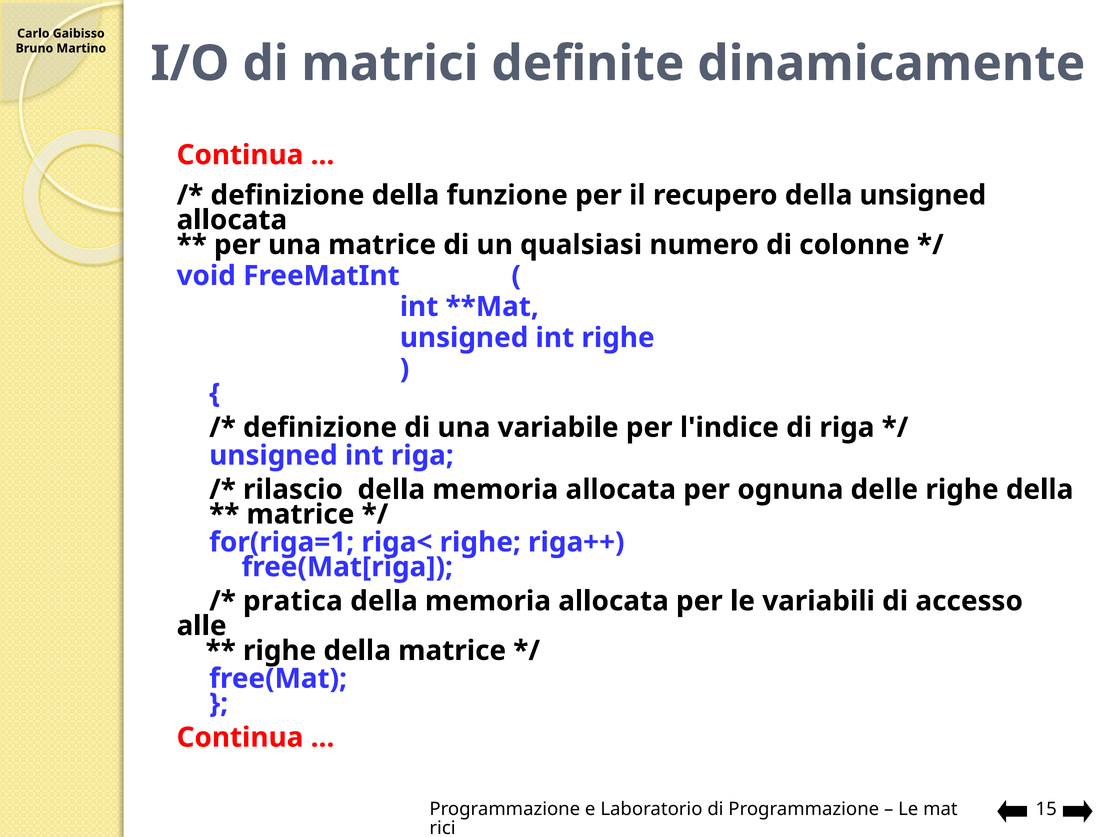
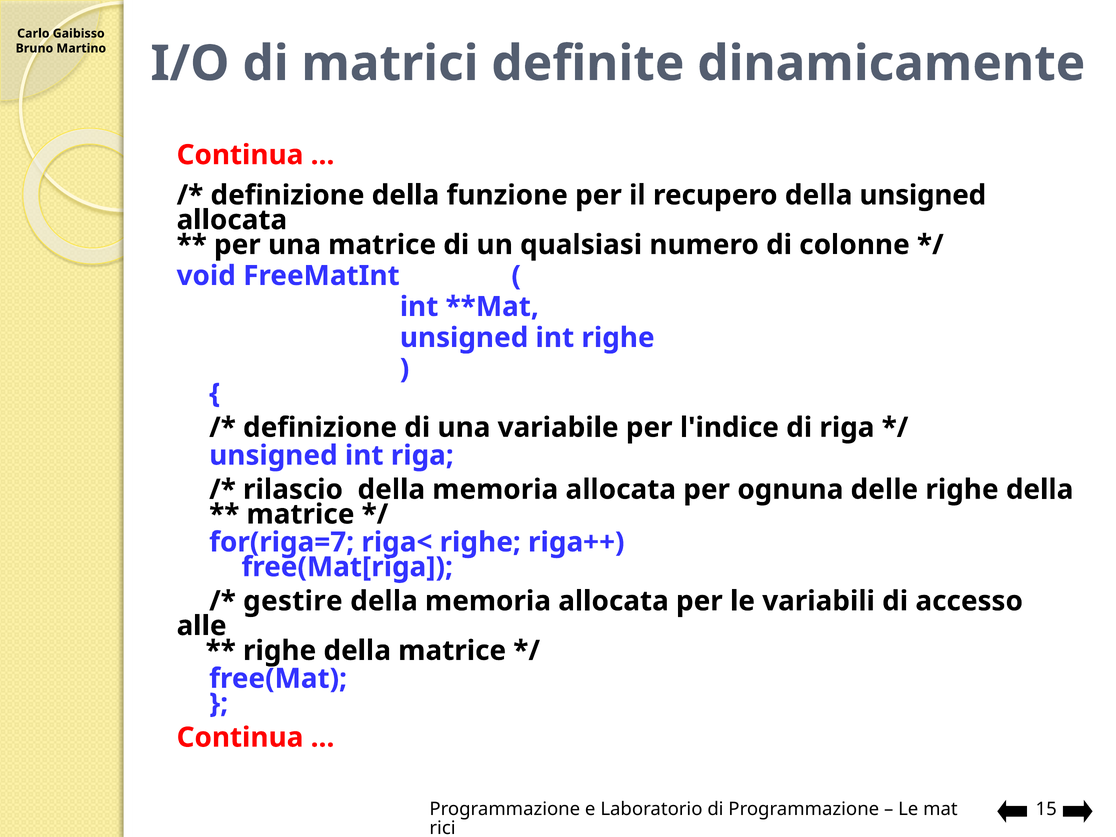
for(riga=1: for(riga=1 -> for(riga=7
pratica: pratica -> gestire
